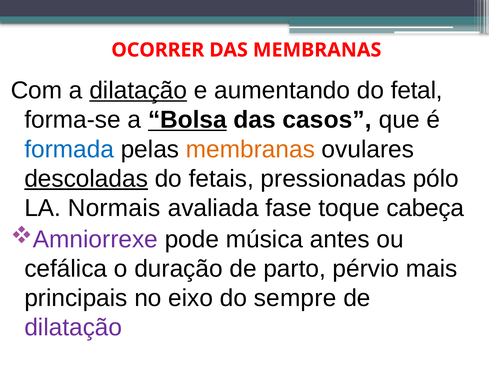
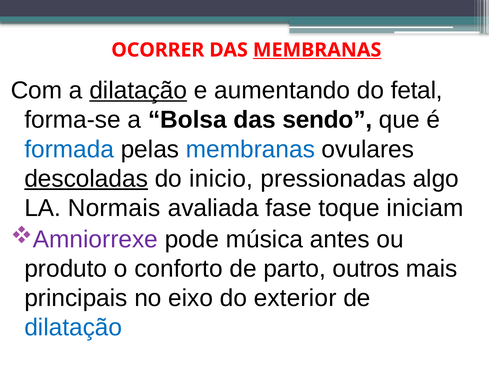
MEMBRANAS at (317, 50) underline: none -> present
Bolsa underline: present -> none
casos: casos -> sendo
membranas at (250, 149) colour: orange -> blue
fetais: fetais -> inicio
pólo: pólo -> algo
cabeça: cabeça -> iniciam
cefálica: cefálica -> produto
duração: duração -> conforto
pérvio: pérvio -> outros
sempre: sempre -> exterior
dilatação at (73, 327) colour: purple -> blue
